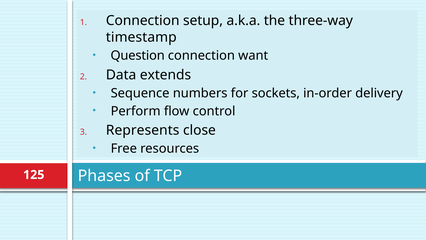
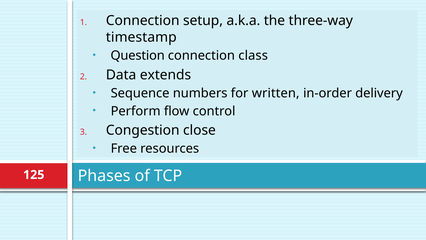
want: want -> class
sockets: sockets -> written
Represents: Represents -> Congestion
